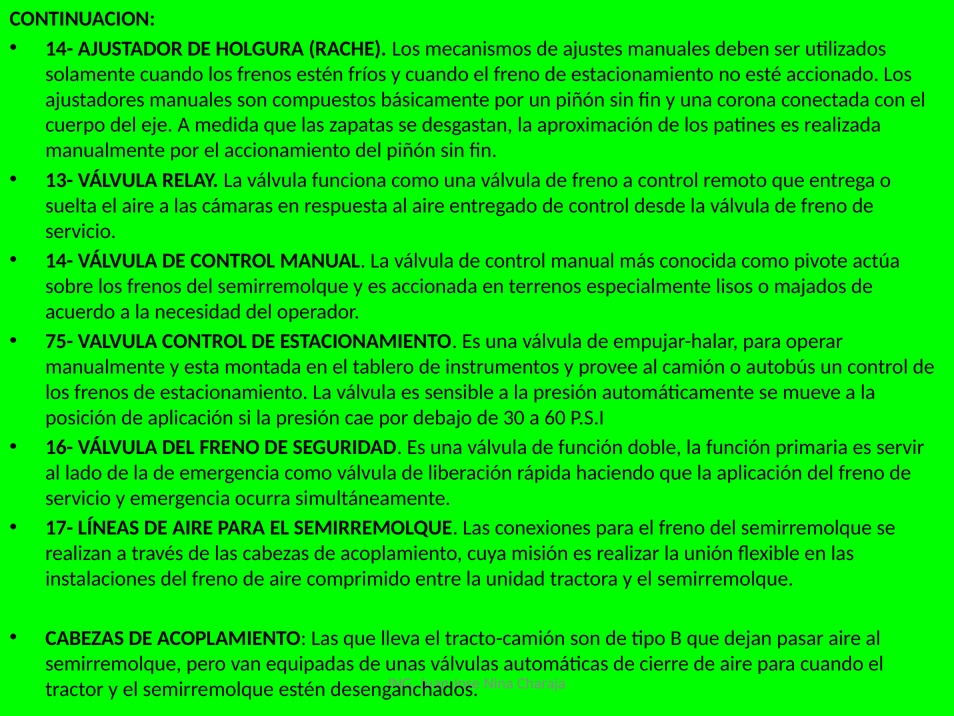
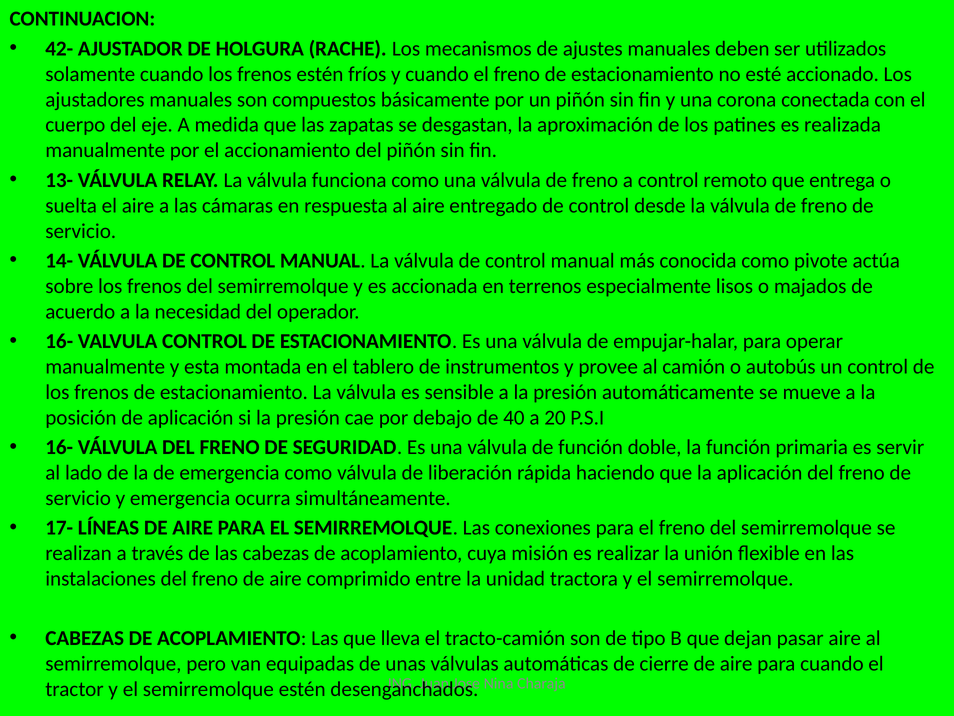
14- at (59, 49): 14- -> 42-
75- at (59, 341): 75- -> 16-
30: 30 -> 40
60: 60 -> 20
